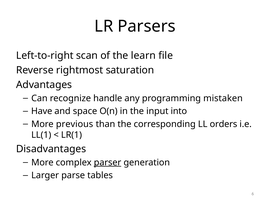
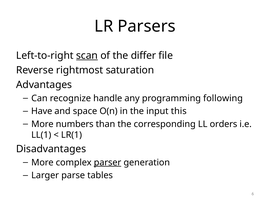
scan underline: none -> present
learn: learn -> differ
mistaken: mistaken -> following
into: into -> this
previous: previous -> numbers
